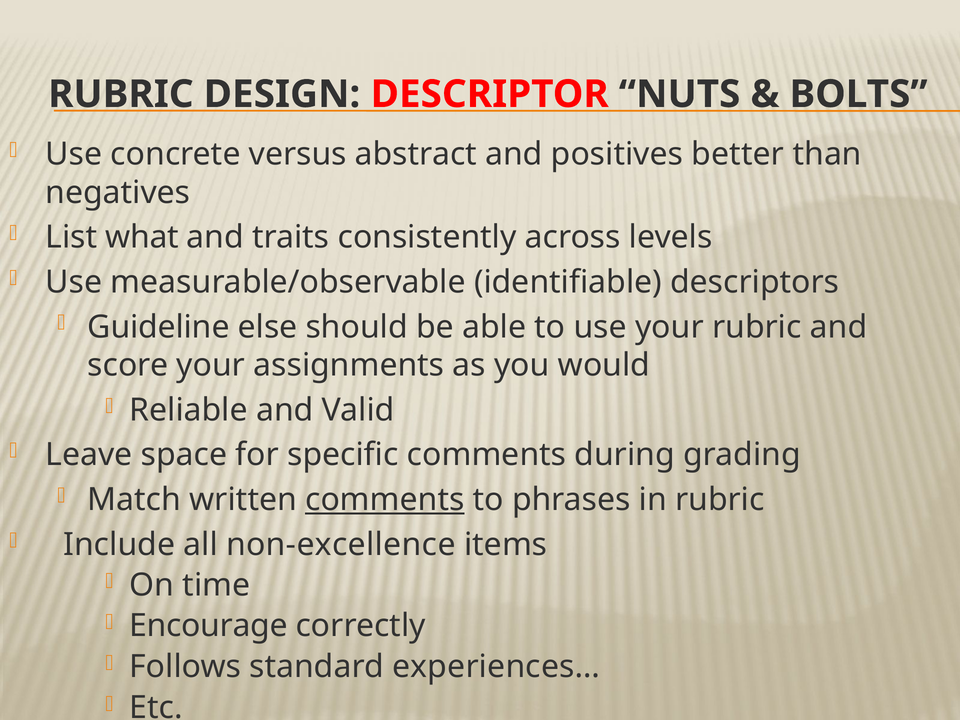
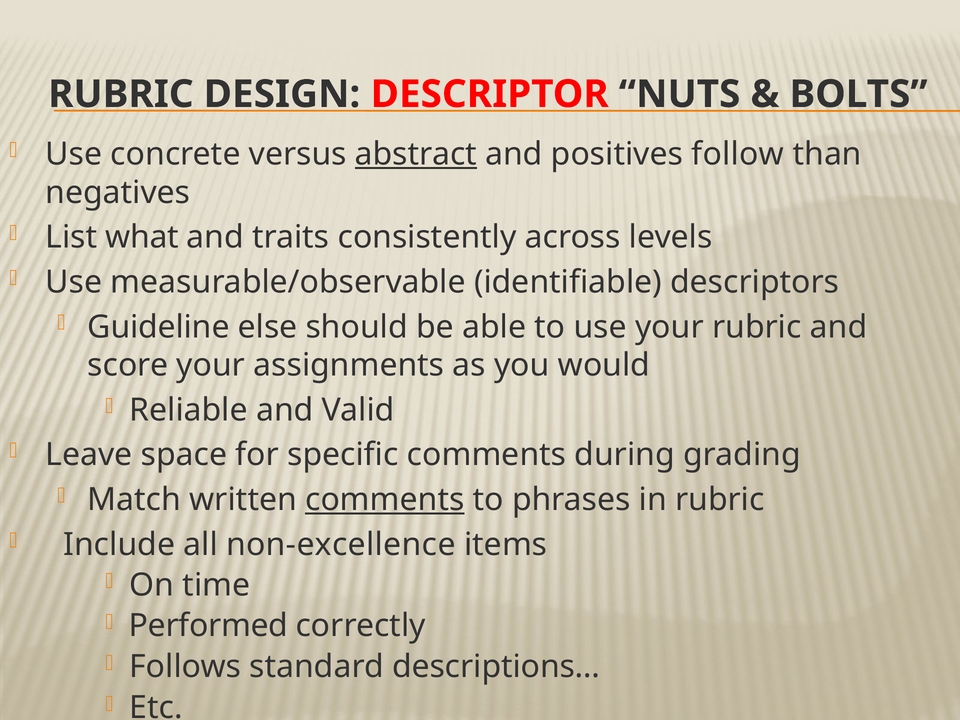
abstract underline: none -> present
better: better -> follow
Encourage: Encourage -> Performed
experiences…: experiences… -> descriptions…
